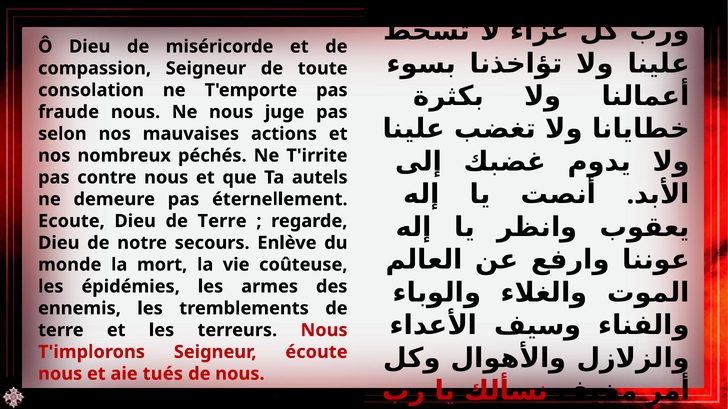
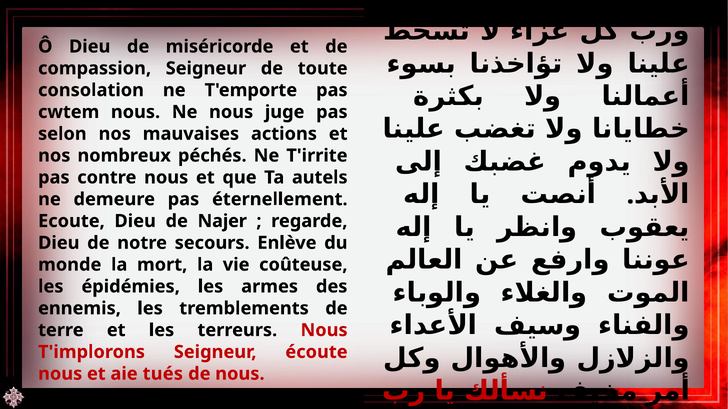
fraude: fraude -> cwtem
Dieu de Terre: Terre -> Najer
